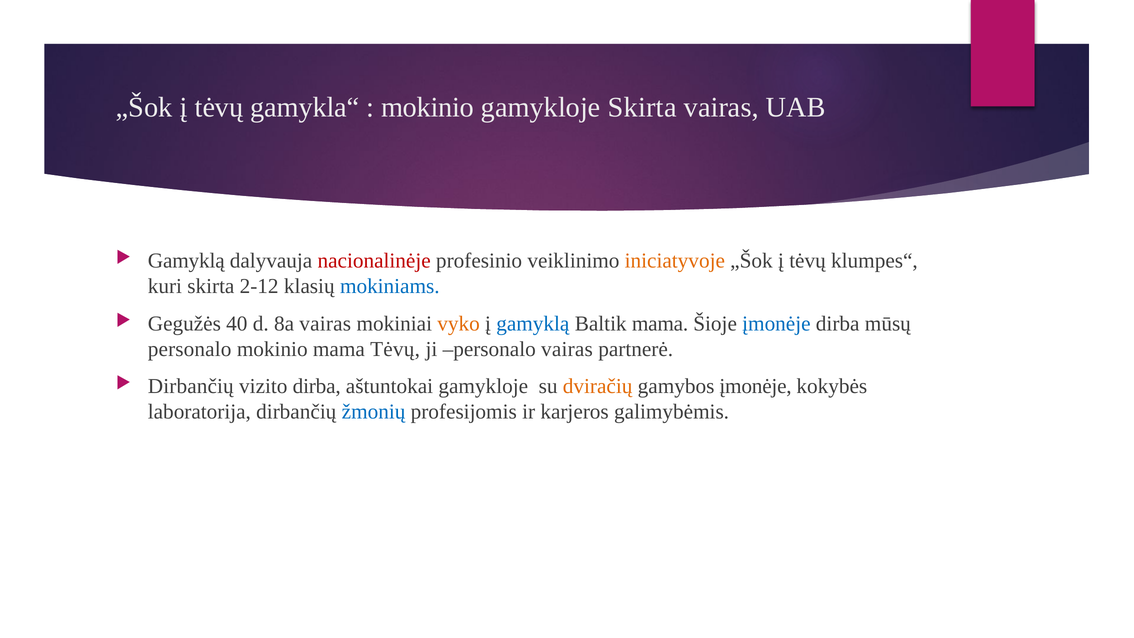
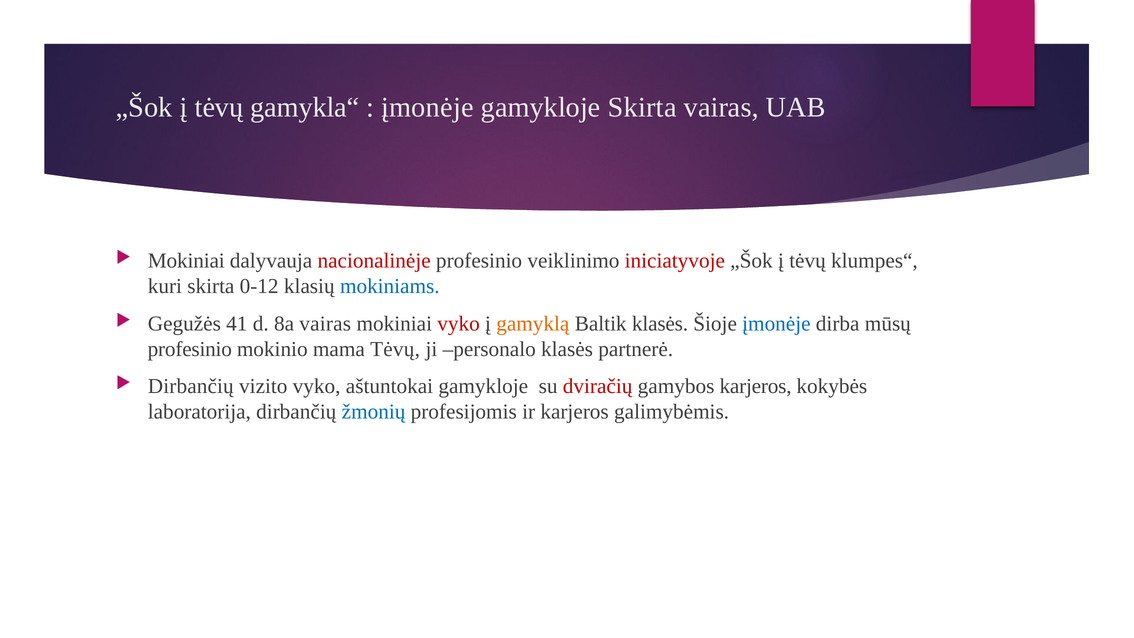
mokinio at (428, 107): mokinio -> įmonėje
Gamyklą at (186, 261): Gamyklą -> Mokiniai
iniciatyvoje colour: orange -> red
2-12: 2-12 -> 0-12
40: 40 -> 41
vyko at (459, 324) colour: orange -> red
gamyklą at (533, 324) colour: blue -> orange
Baltik mama: mama -> klasės
personalo at (190, 349): personalo -> profesinio
personalo vairas: vairas -> klasės
vizito dirba: dirba -> vyko
dviračių at (598, 386) colour: orange -> red
gamybos įmonėje: įmonėje -> karjeros
